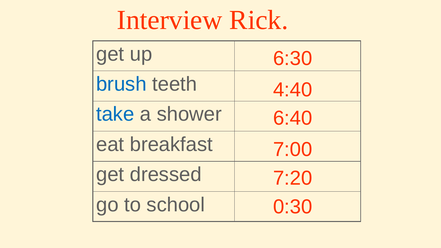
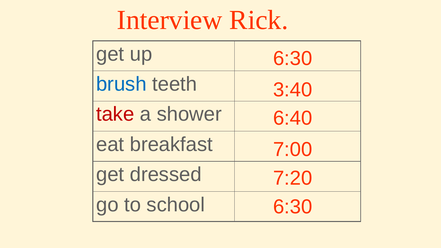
4:40: 4:40 -> 3:40
take colour: blue -> red
0:30 at (293, 207): 0:30 -> 6:30
